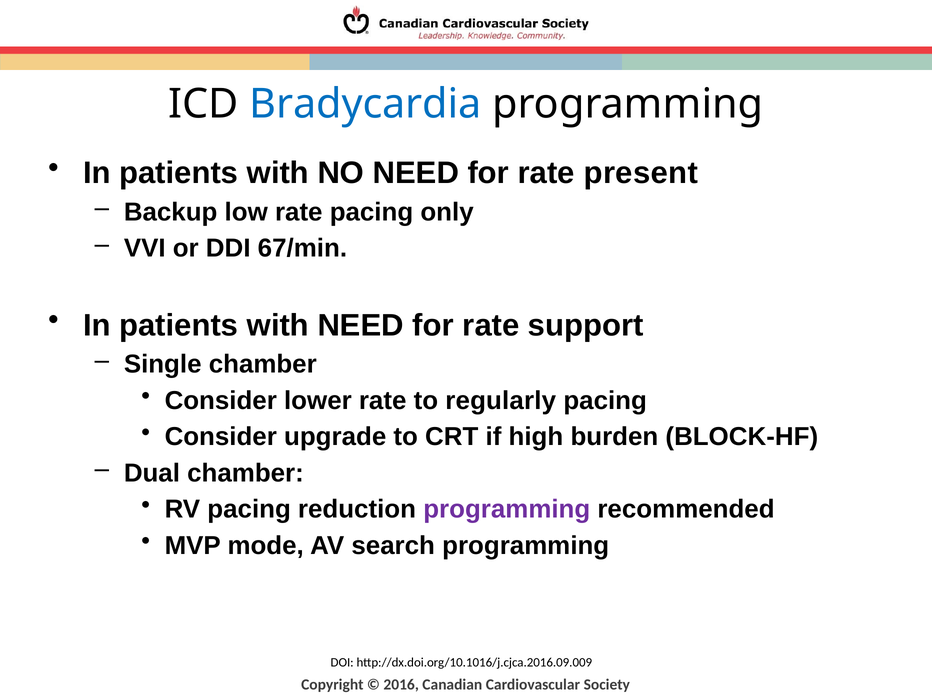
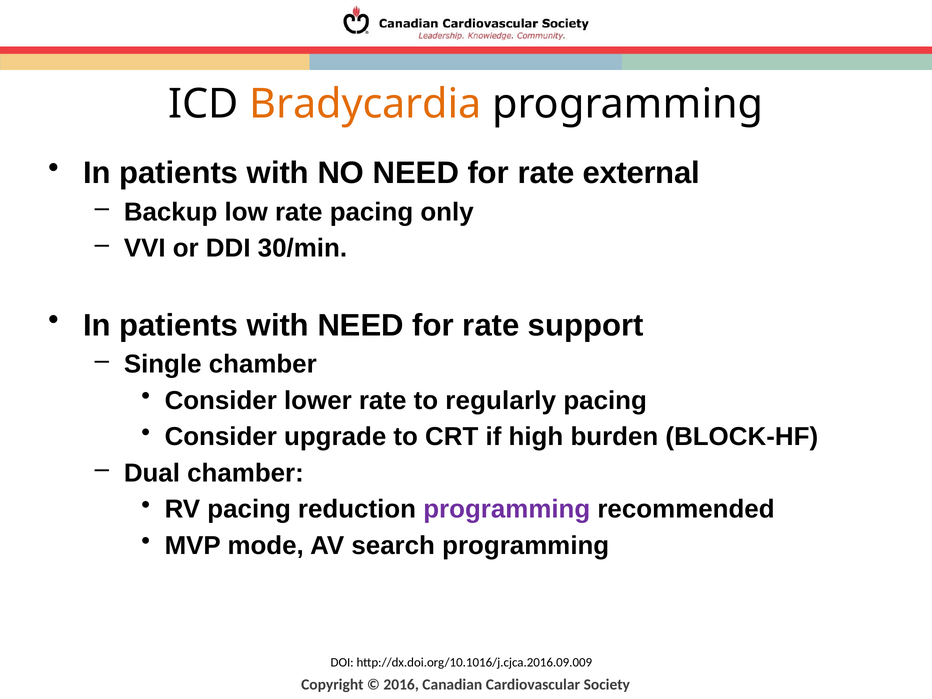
Bradycardia colour: blue -> orange
present: present -> external
67/min: 67/min -> 30/min
